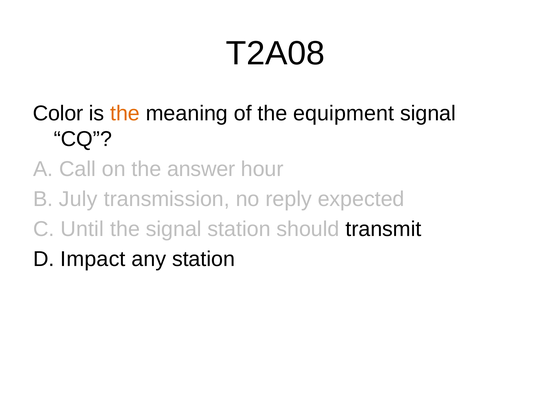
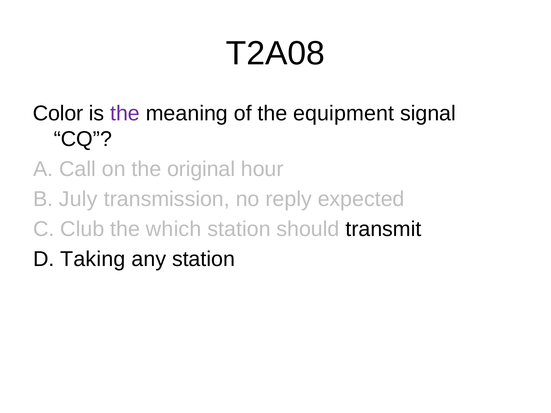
the at (125, 114) colour: orange -> purple
answer: answer -> original
Until: Until -> Club
the signal: signal -> which
Impact: Impact -> Taking
